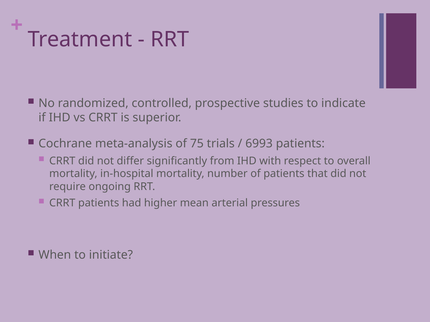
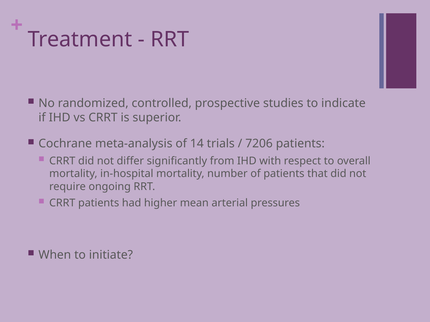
75: 75 -> 14
6993: 6993 -> 7206
